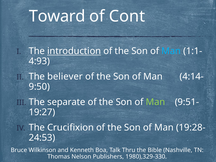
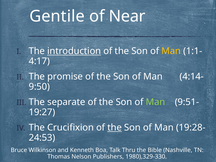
Toward: Toward -> Gentile
Cont: Cont -> Near
Man at (171, 51) colour: light blue -> yellow
4:93: 4:93 -> 4:17
believer: believer -> promise
the at (115, 128) underline: none -> present
